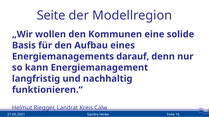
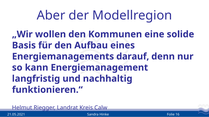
Seite: Seite -> Aber
